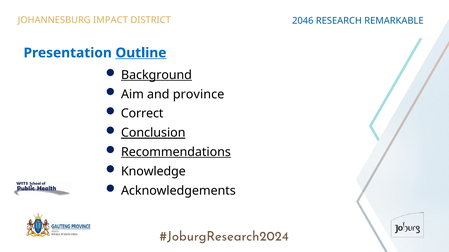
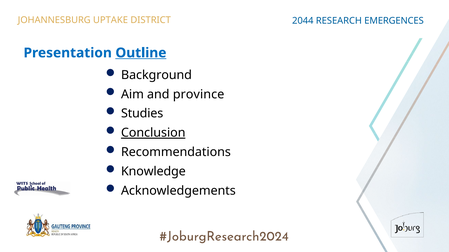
IMPACT: IMPACT -> UPTAKE
2046: 2046 -> 2044
REMARKABLE: REMARKABLE -> EMERGENCES
Background underline: present -> none
Correct: Correct -> Studies
Recommendations underline: present -> none
